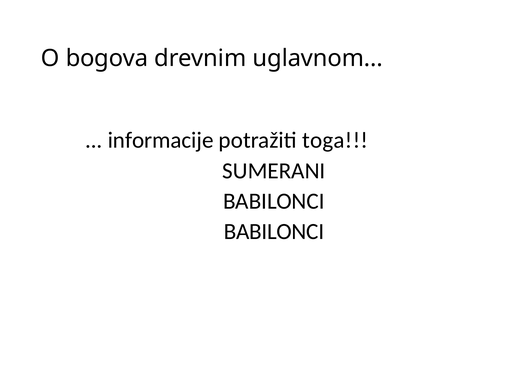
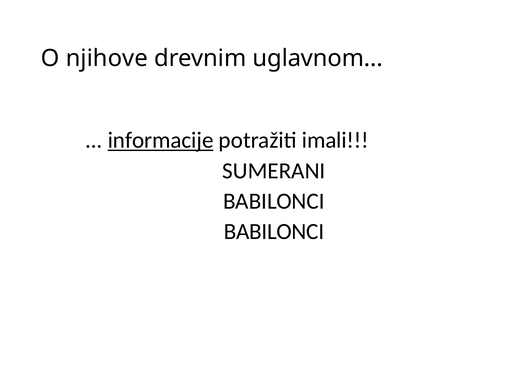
bogova: bogova -> njihove
informacije underline: none -> present
toga: toga -> imali
